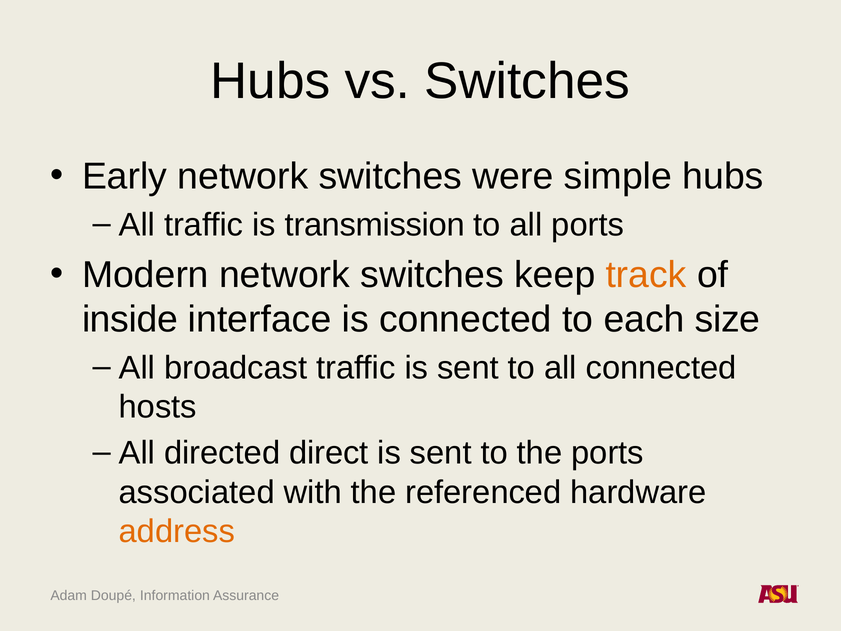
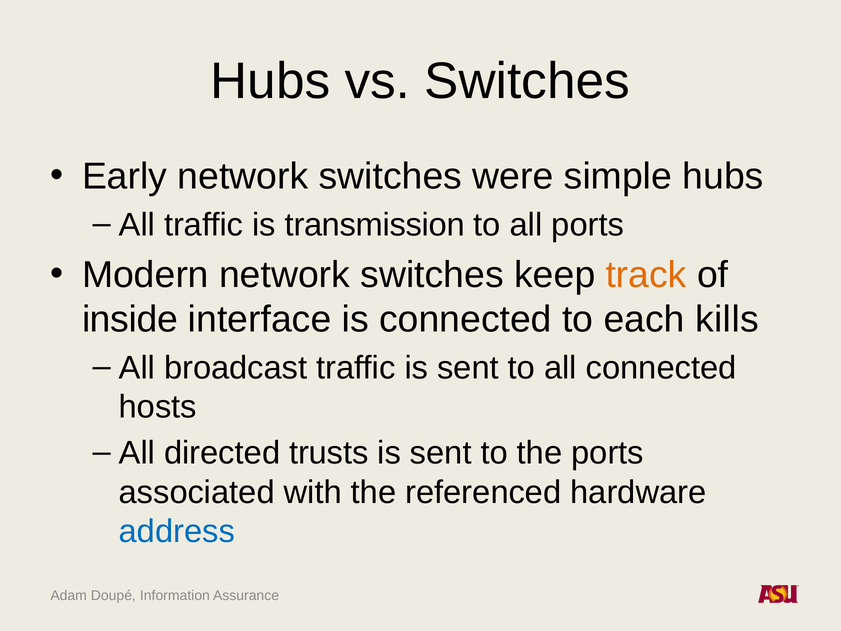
size: size -> kills
direct: direct -> trusts
address colour: orange -> blue
